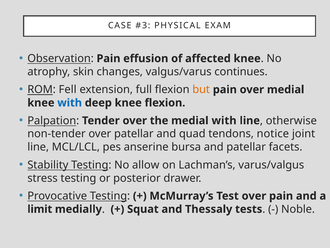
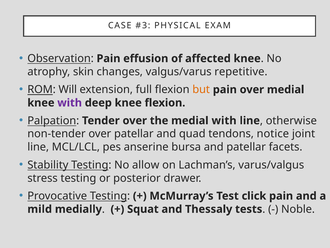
continues: continues -> repetitive
Fell: Fell -> Will
with at (70, 103) colour: blue -> purple
Test over: over -> click
limit: limit -> mild
